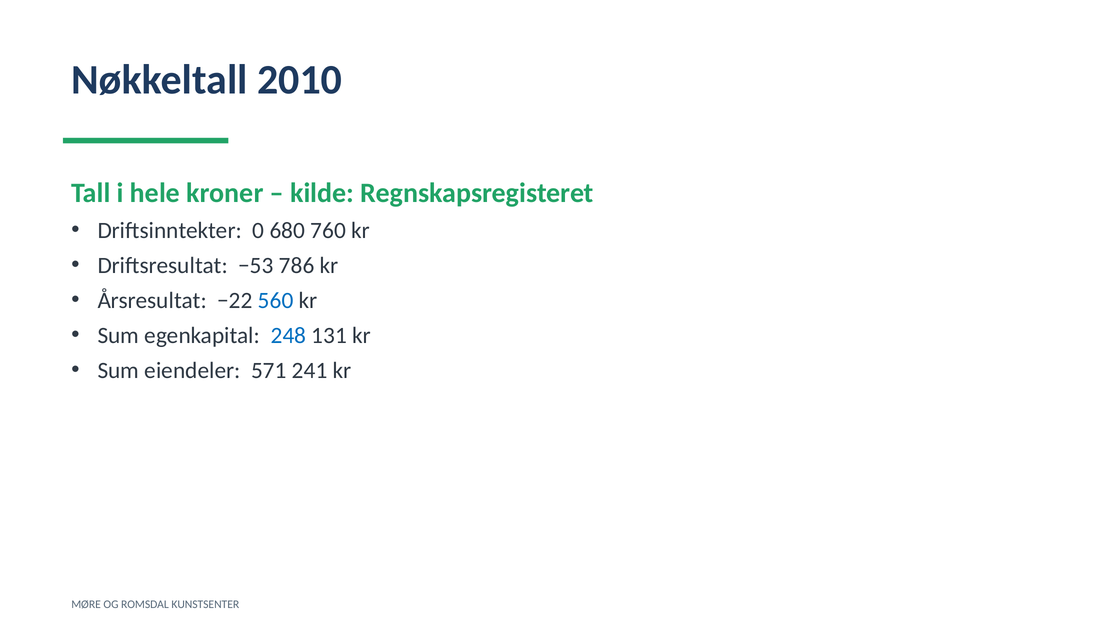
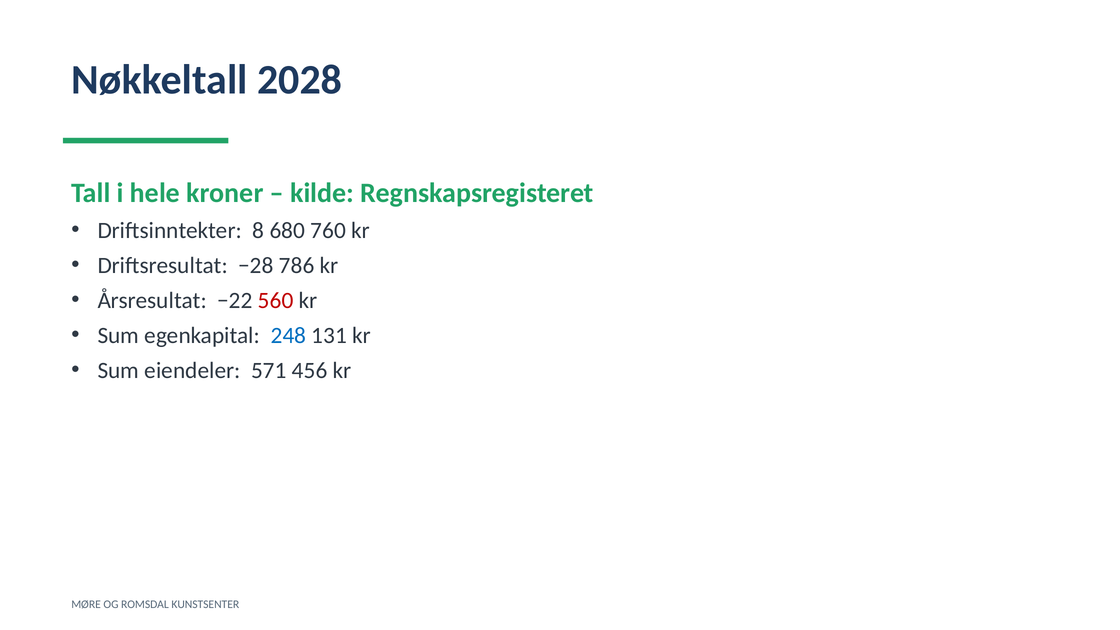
2010: 2010 -> 2028
0: 0 -> 8
−53: −53 -> −28
560 colour: blue -> red
241: 241 -> 456
